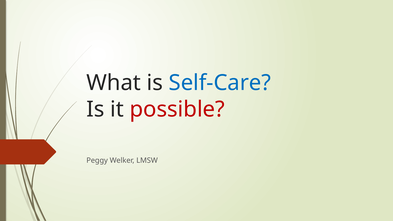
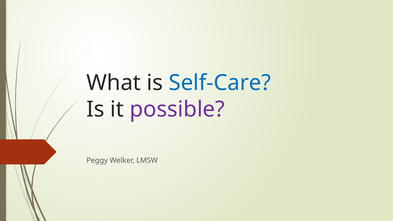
possible colour: red -> purple
